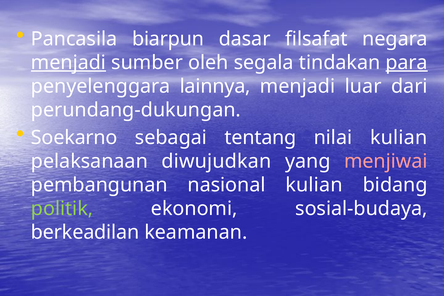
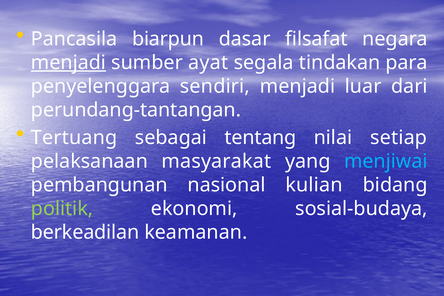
oleh: oleh -> ayat
para underline: present -> none
lainnya: lainnya -> sendiri
perundang-dukungan: perundang-dukungan -> perundang-tantangan
Soekarno: Soekarno -> Tertuang
nilai kulian: kulian -> setiap
diwujudkan: diwujudkan -> masyarakat
menjiwai colour: pink -> light blue
